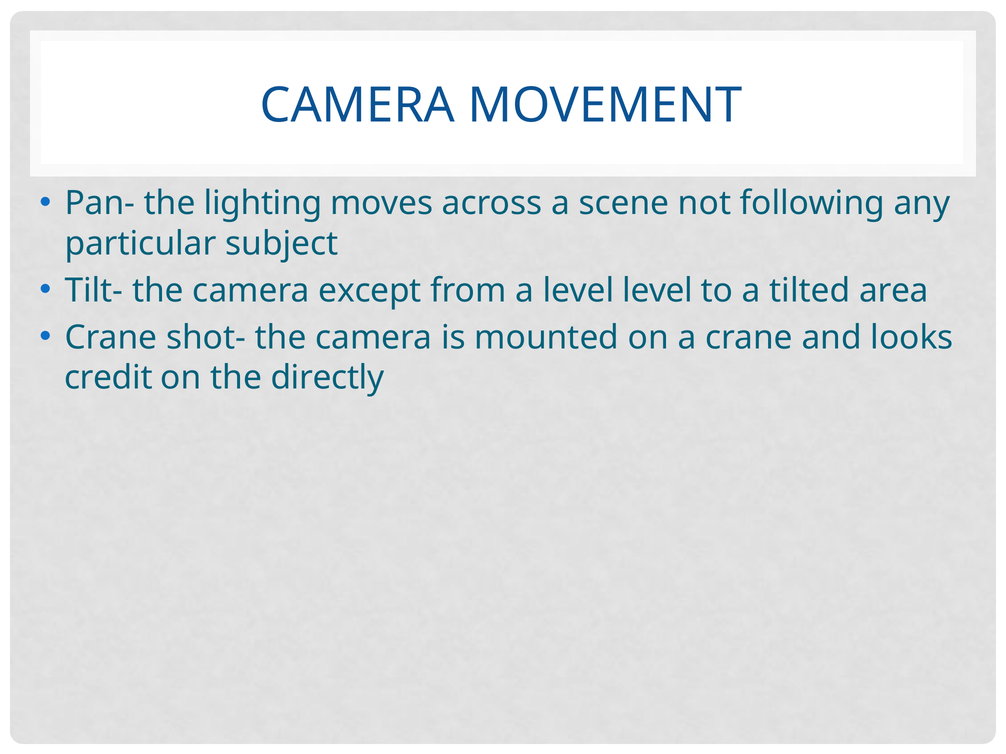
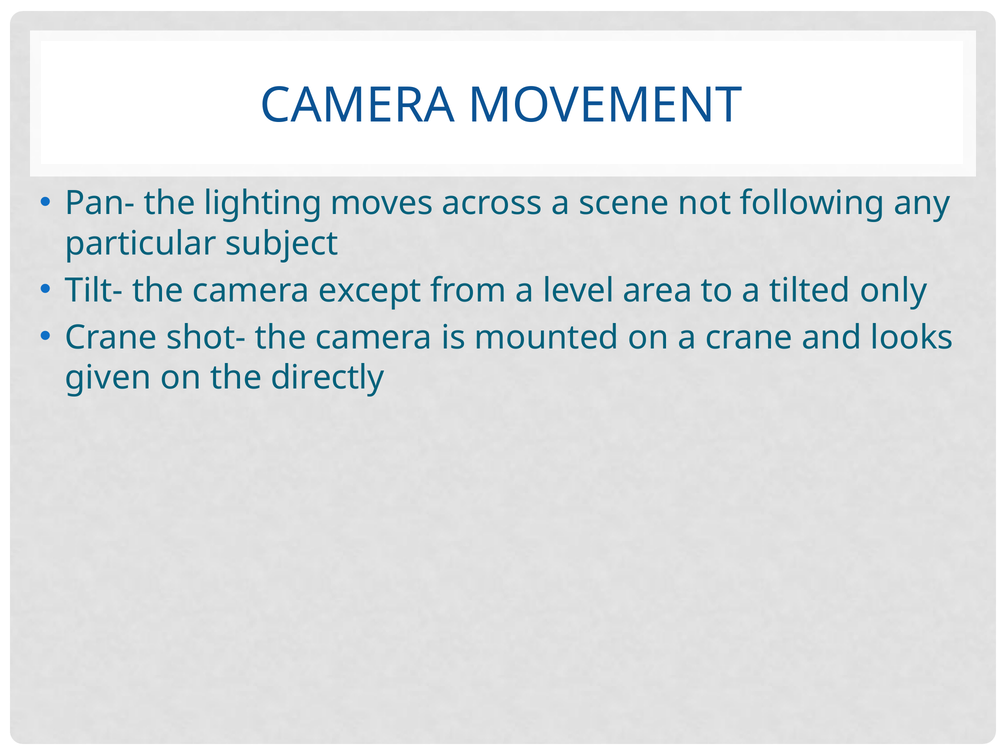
level level: level -> area
area: area -> only
credit: credit -> given
